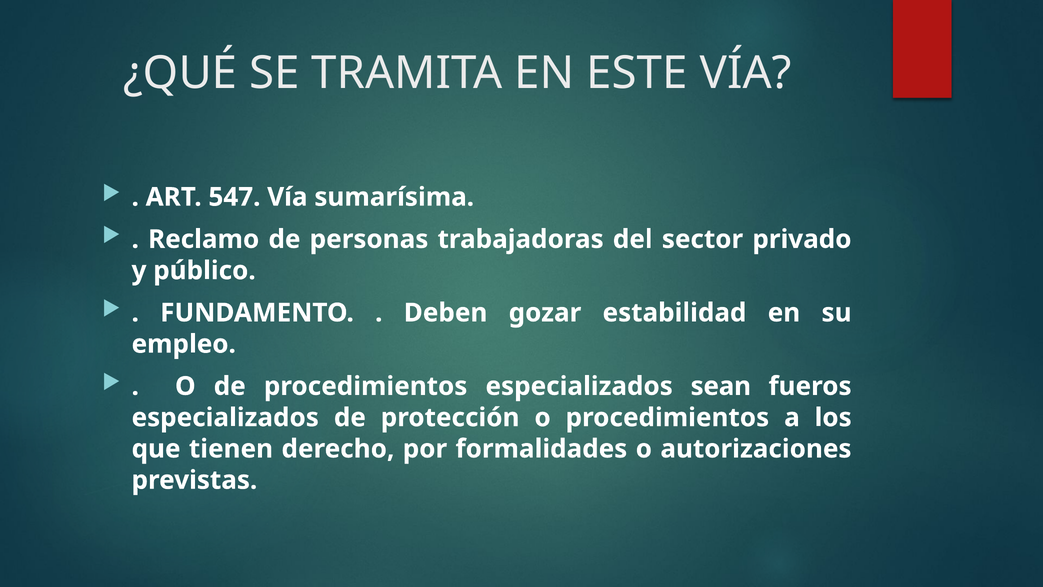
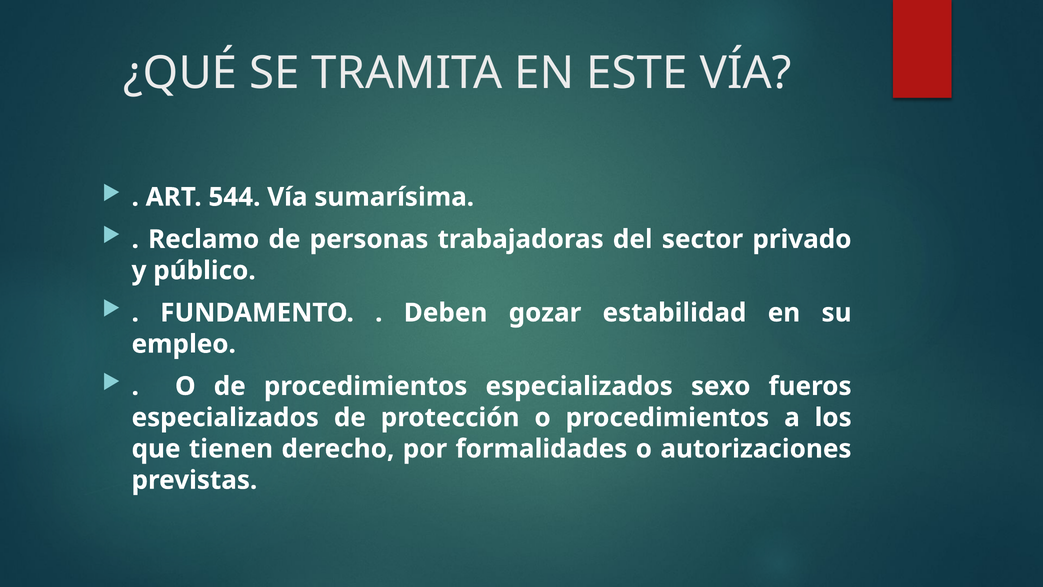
547: 547 -> 544
sean: sean -> sexo
